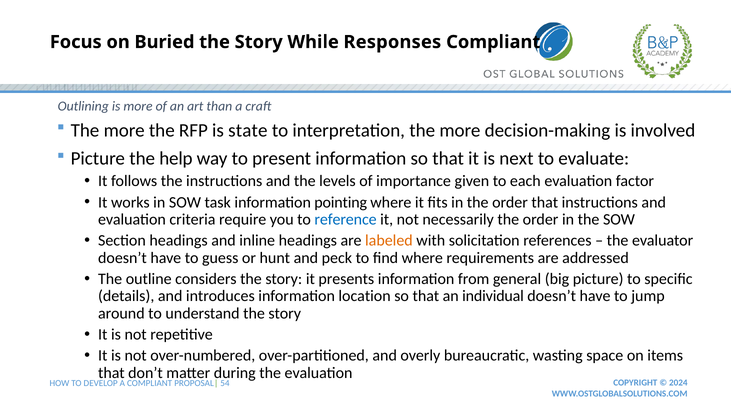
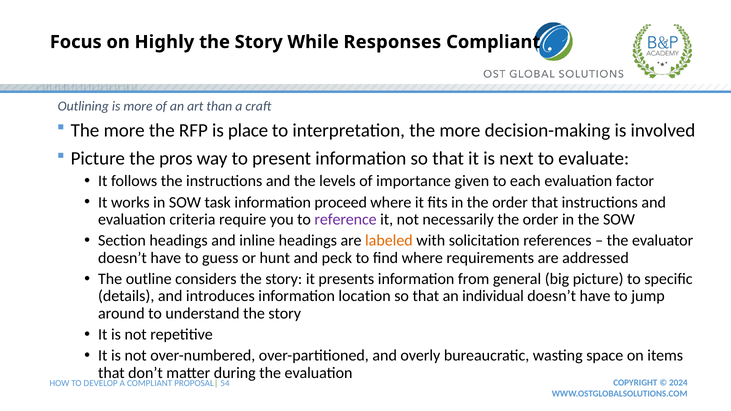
Buried: Buried -> Highly
state: state -> place
help: help -> pros
pointing: pointing -> proceed
reference colour: blue -> purple
